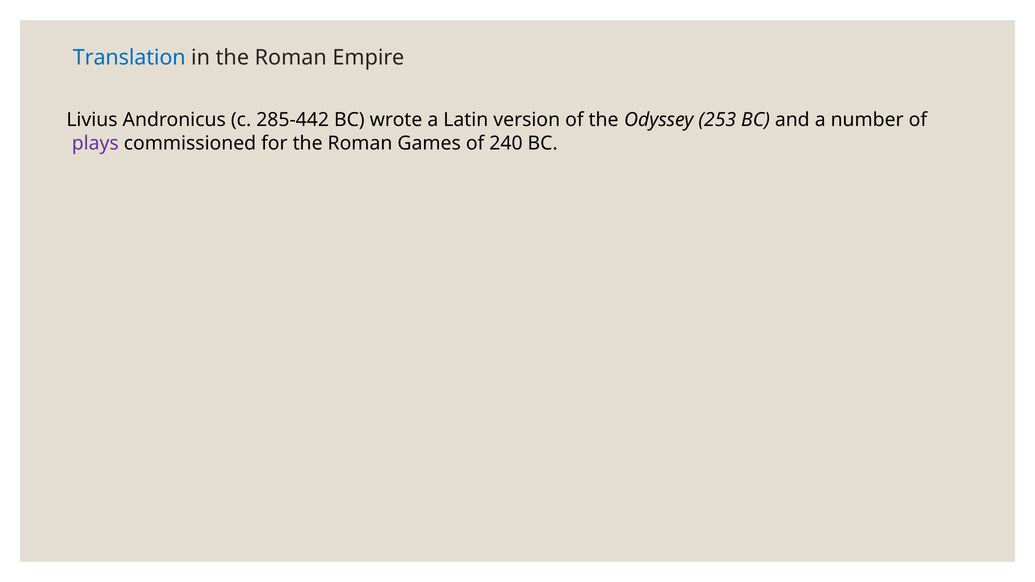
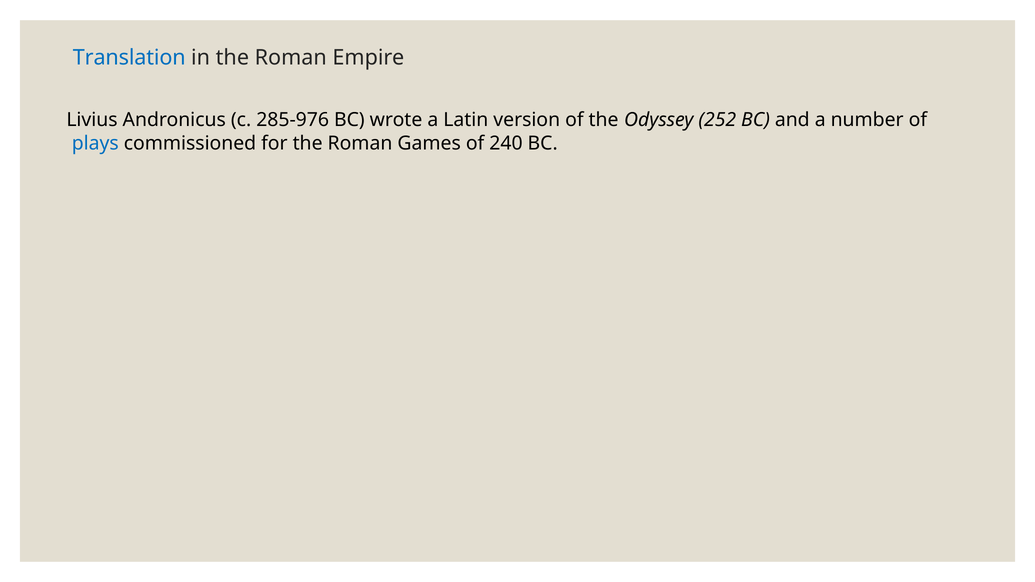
285-442: 285-442 -> 285-976
253: 253 -> 252
plays colour: purple -> blue
